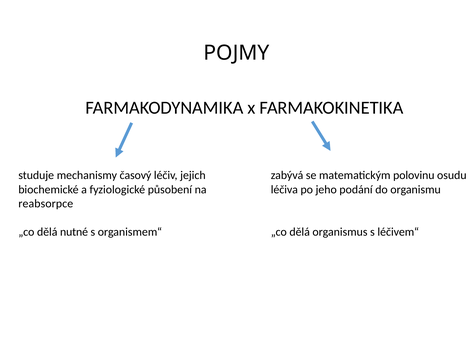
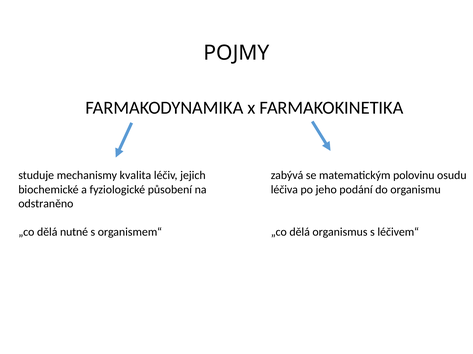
časový: časový -> kvalita
reabsorpce: reabsorpce -> odstraněno
